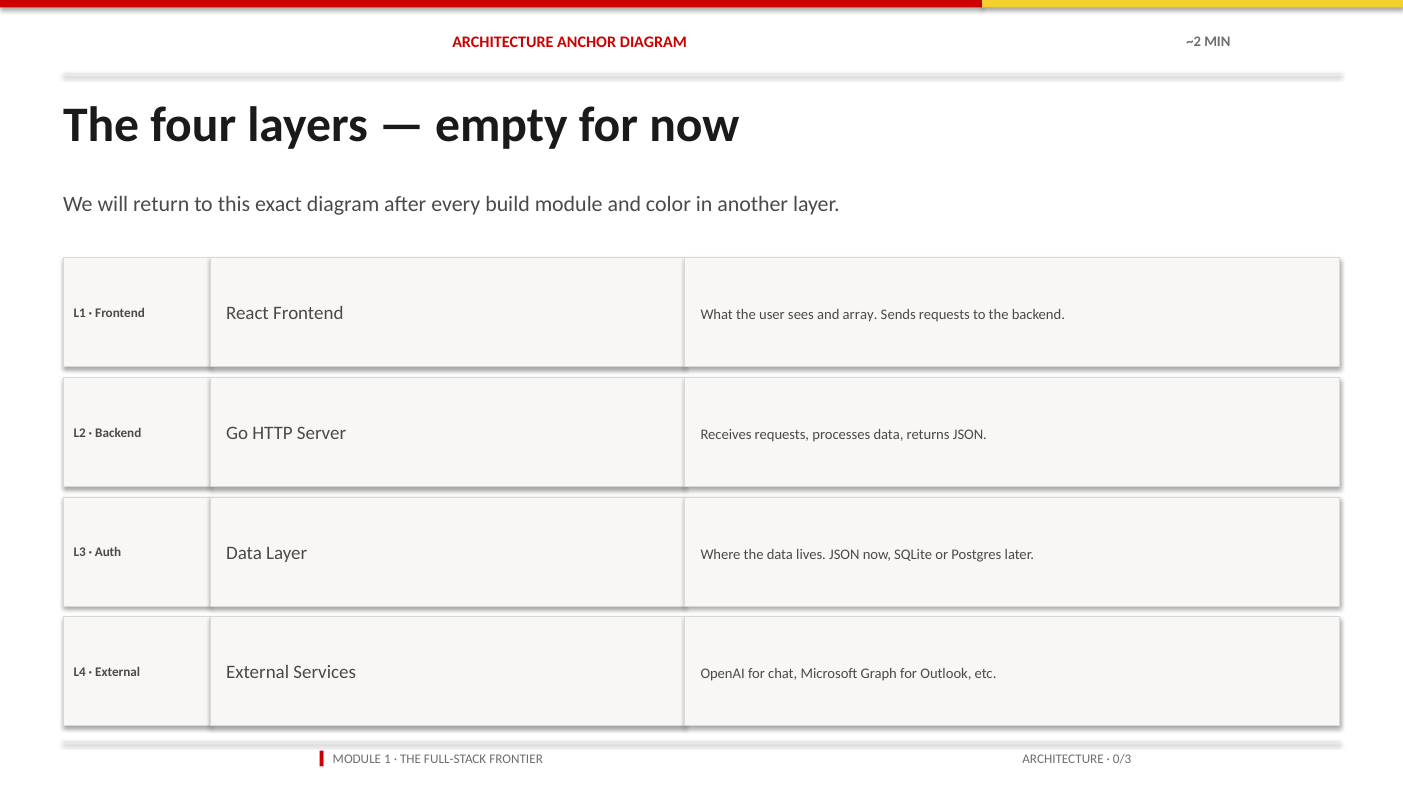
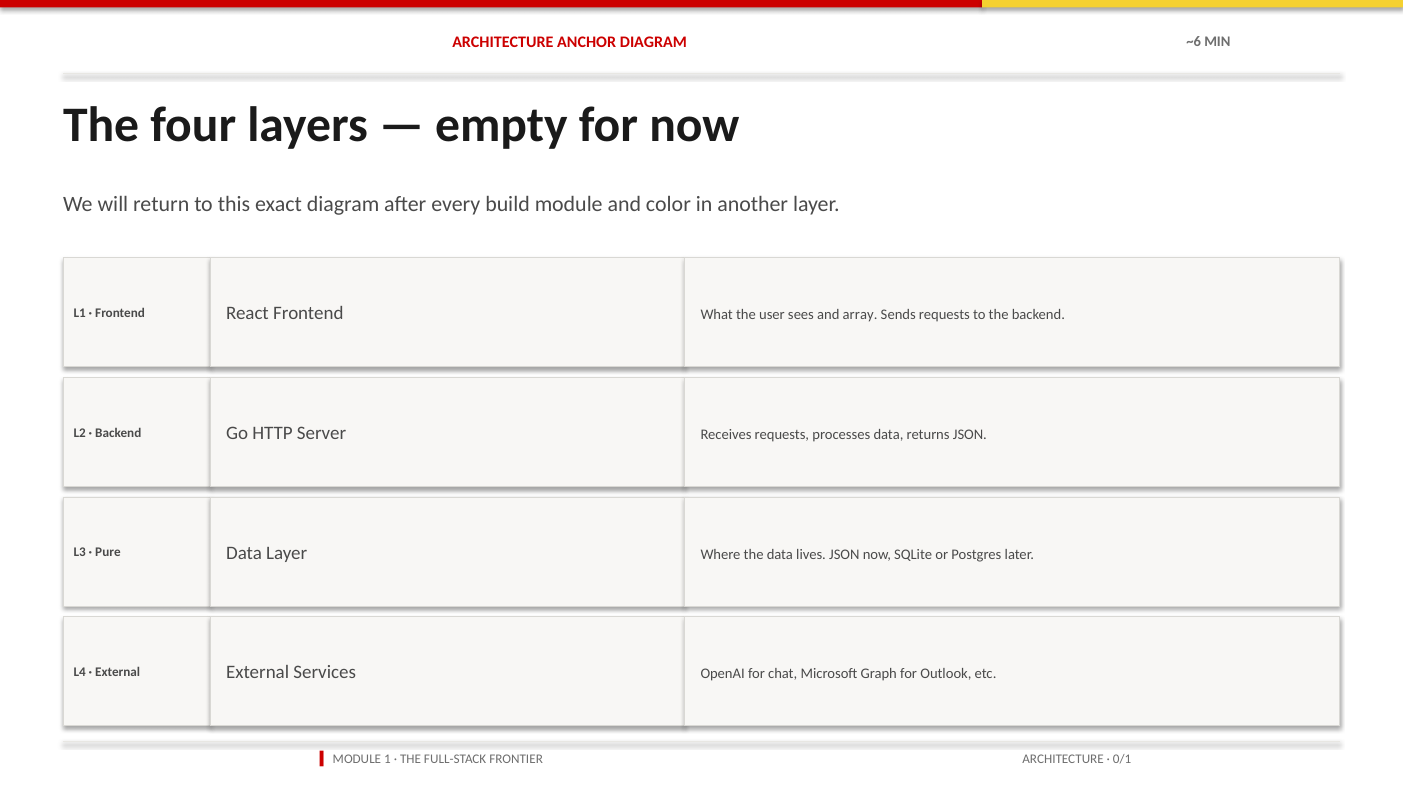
~2: ~2 -> ~6
Auth: Auth -> Pure
0/3: 0/3 -> 0/1
